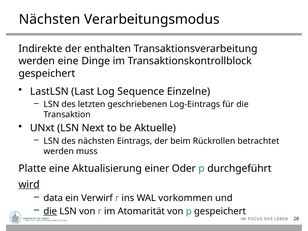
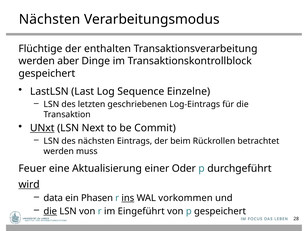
Indirekte: Indirekte -> Flüchtige
werden eine: eine -> aber
UNxt underline: none -> present
Aktuelle: Aktuelle -> Commit
Platte: Platte -> Feuer
Verwirf: Verwirf -> Phasen
ins underline: none -> present
Atomarität: Atomarität -> Eingeführt
